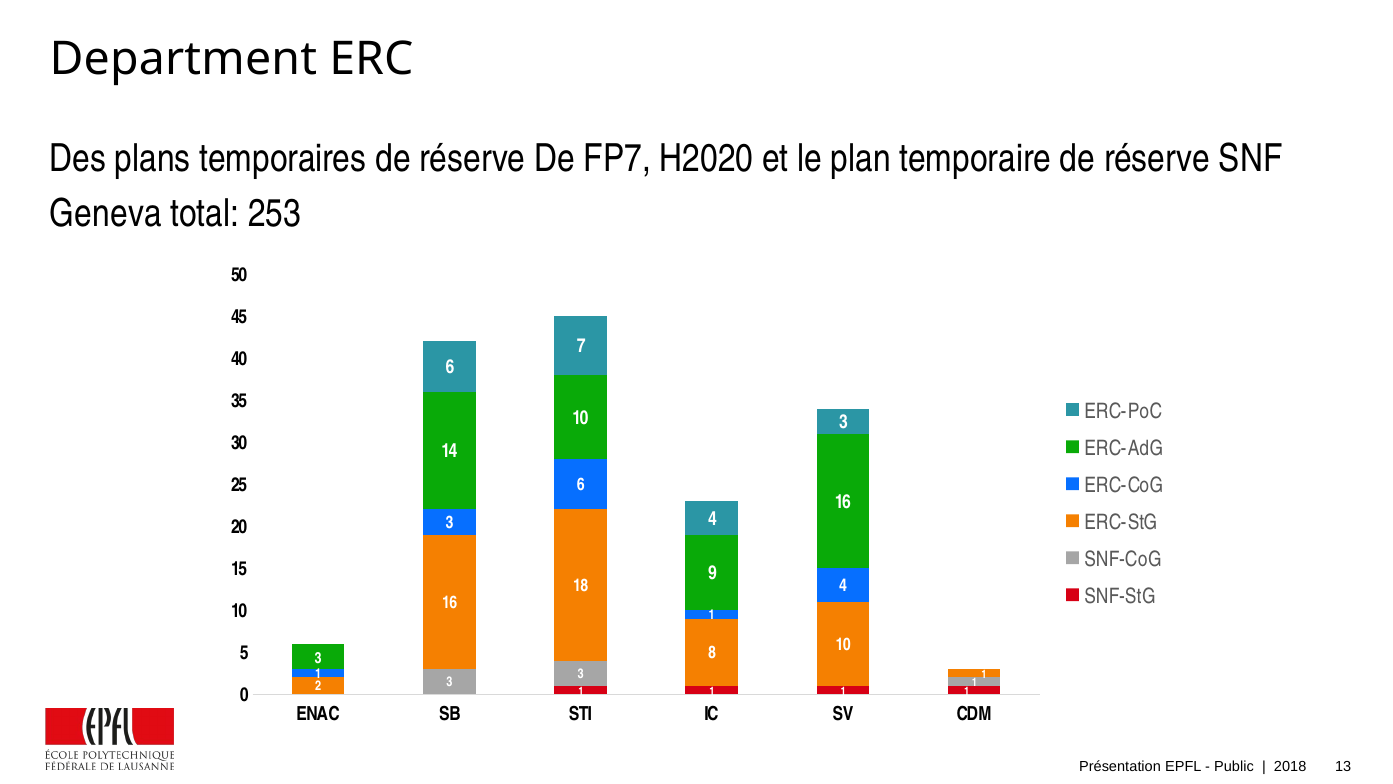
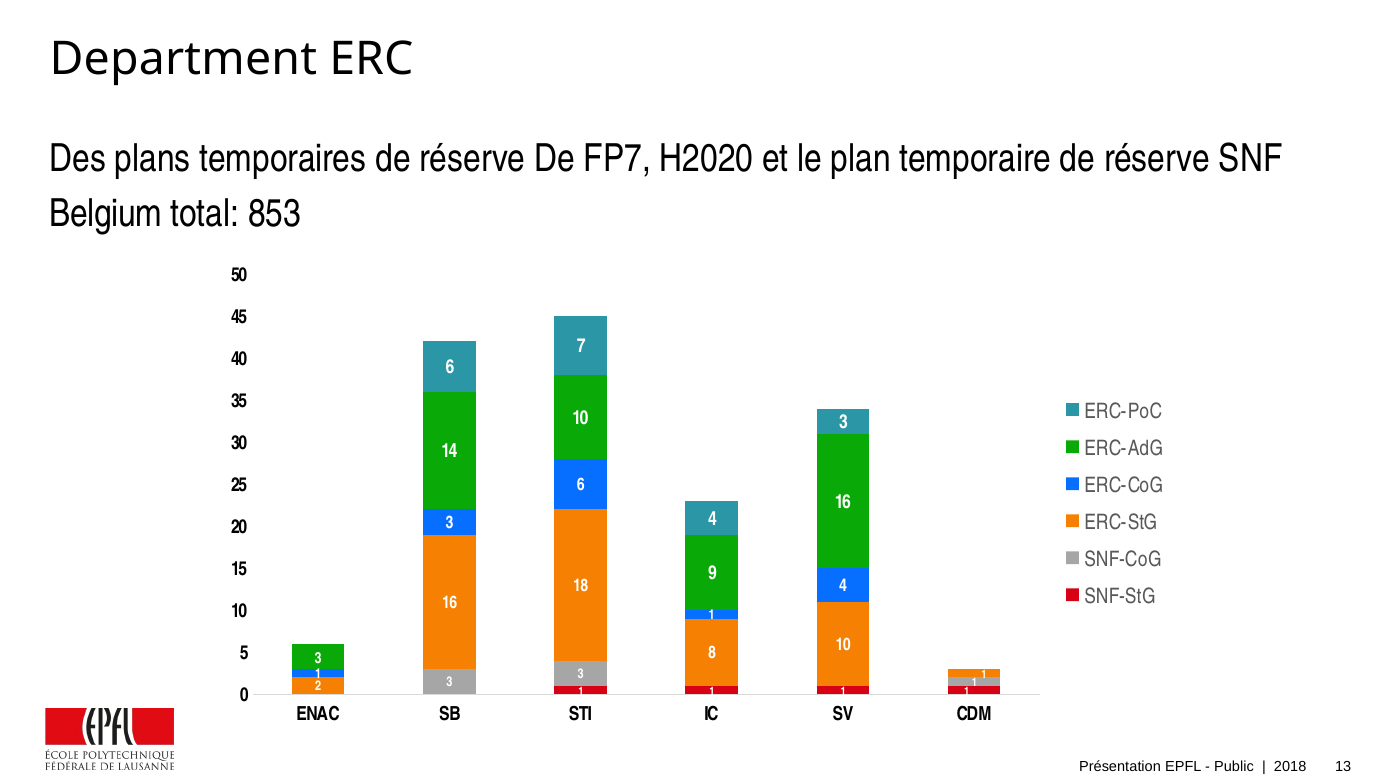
Geneva: Geneva -> Belgium
253: 253 -> 853
